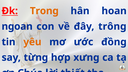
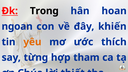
Trong colour: orange -> black
trông: trông -> khiến
đồng: đồng -> thích
xưng: xưng -> tham
